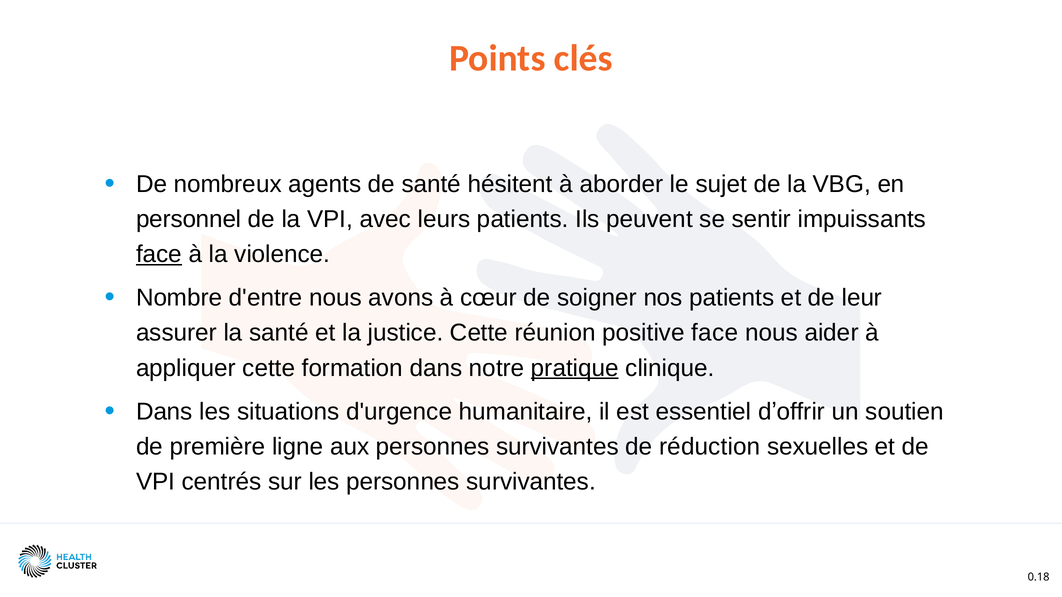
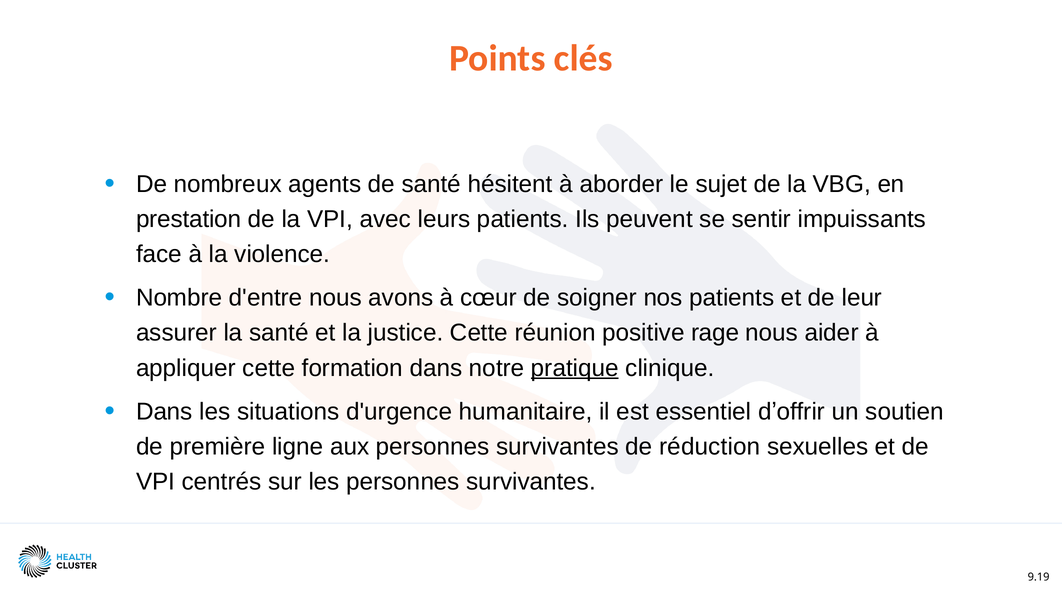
personnel: personnel -> prestation
face at (159, 254) underline: present -> none
positive face: face -> rage
0.18: 0.18 -> 9.19
